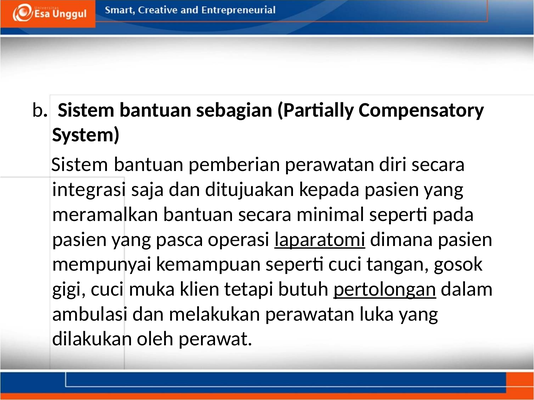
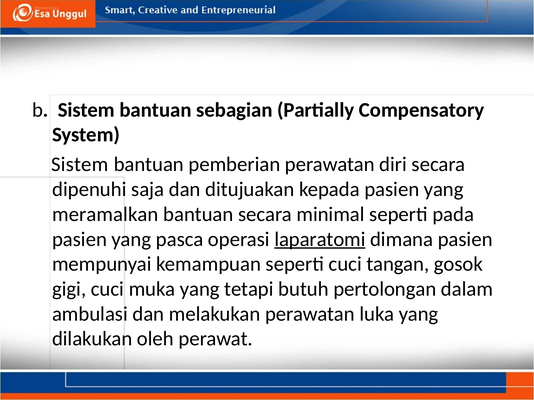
integrasi: integrasi -> dipenuhi
muka klien: klien -> yang
pertolongan underline: present -> none
